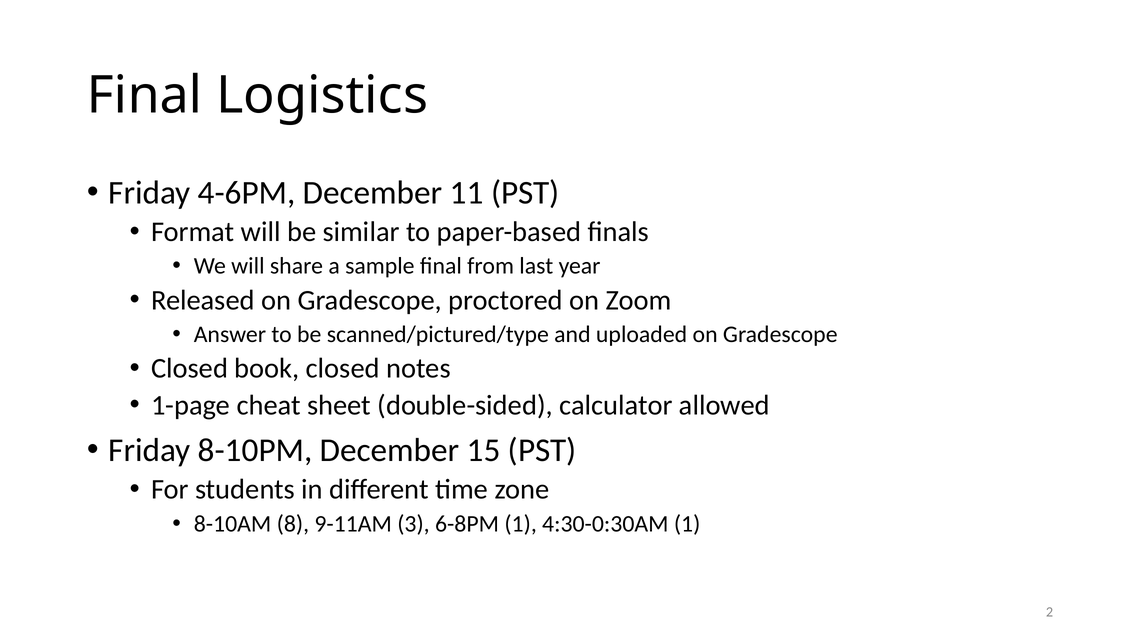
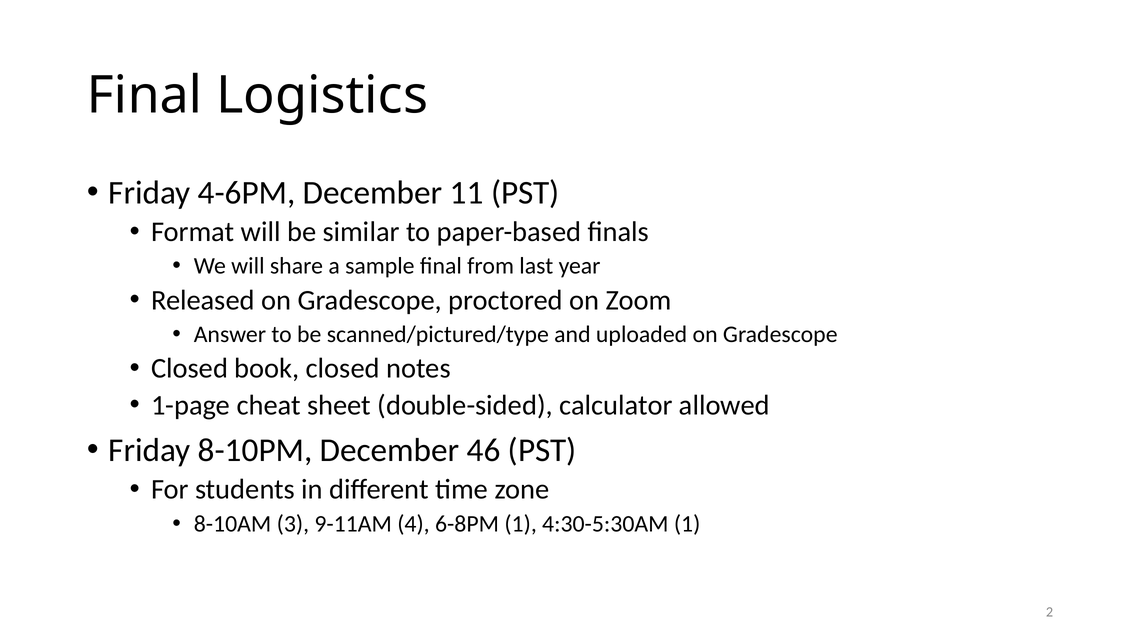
15: 15 -> 46
8: 8 -> 3
3: 3 -> 4
4:30-0:30AM: 4:30-0:30AM -> 4:30-5:30AM
